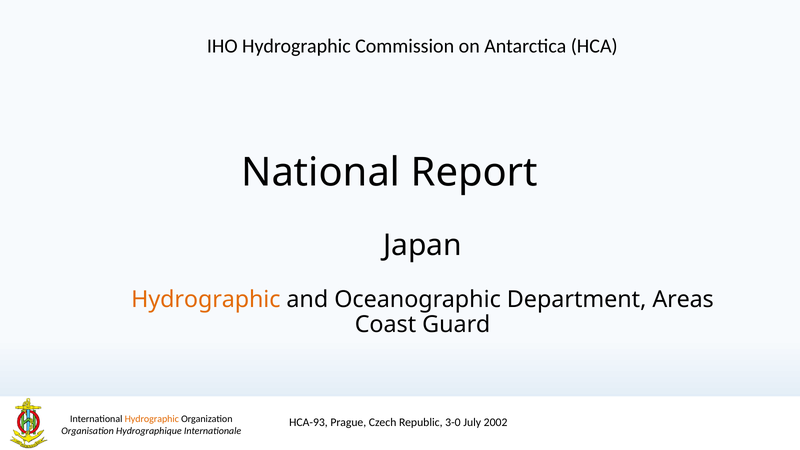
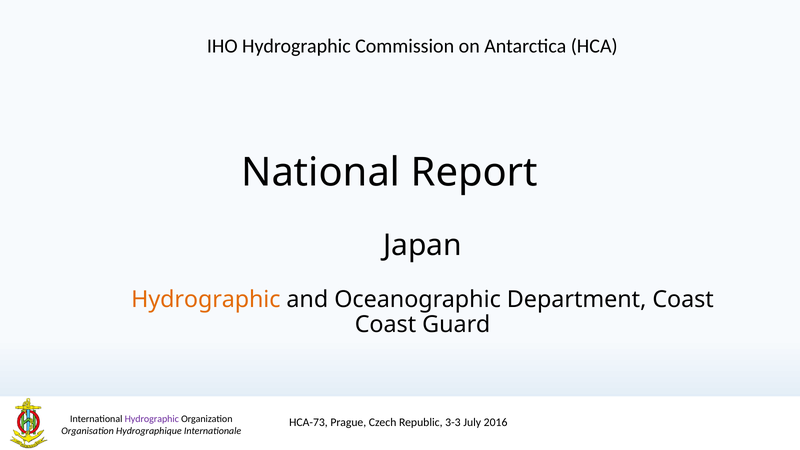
Department Areas: Areas -> Coast
Hydrographic at (152, 419) colour: orange -> purple
HCA-93: HCA-93 -> HCA-73
3-0: 3-0 -> 3-3
2002: 2002 -> 2016
